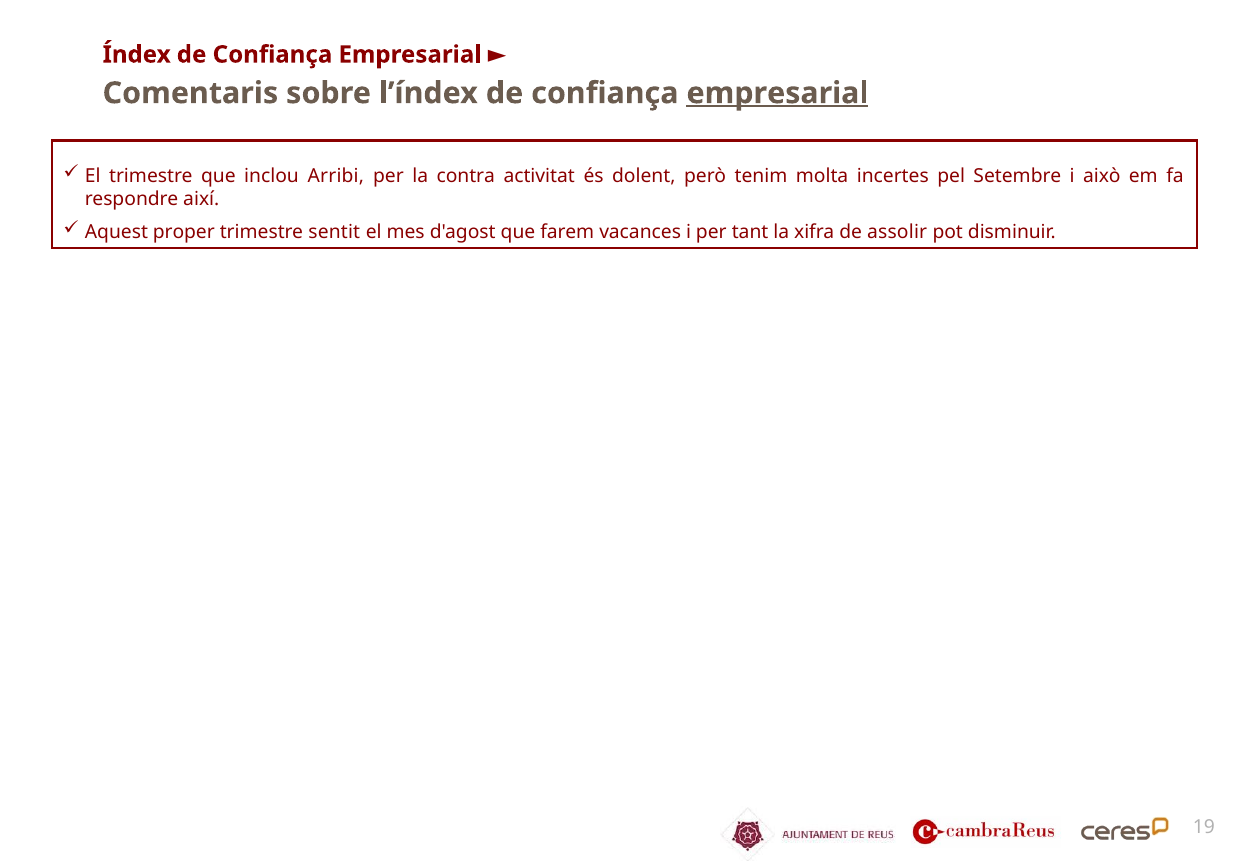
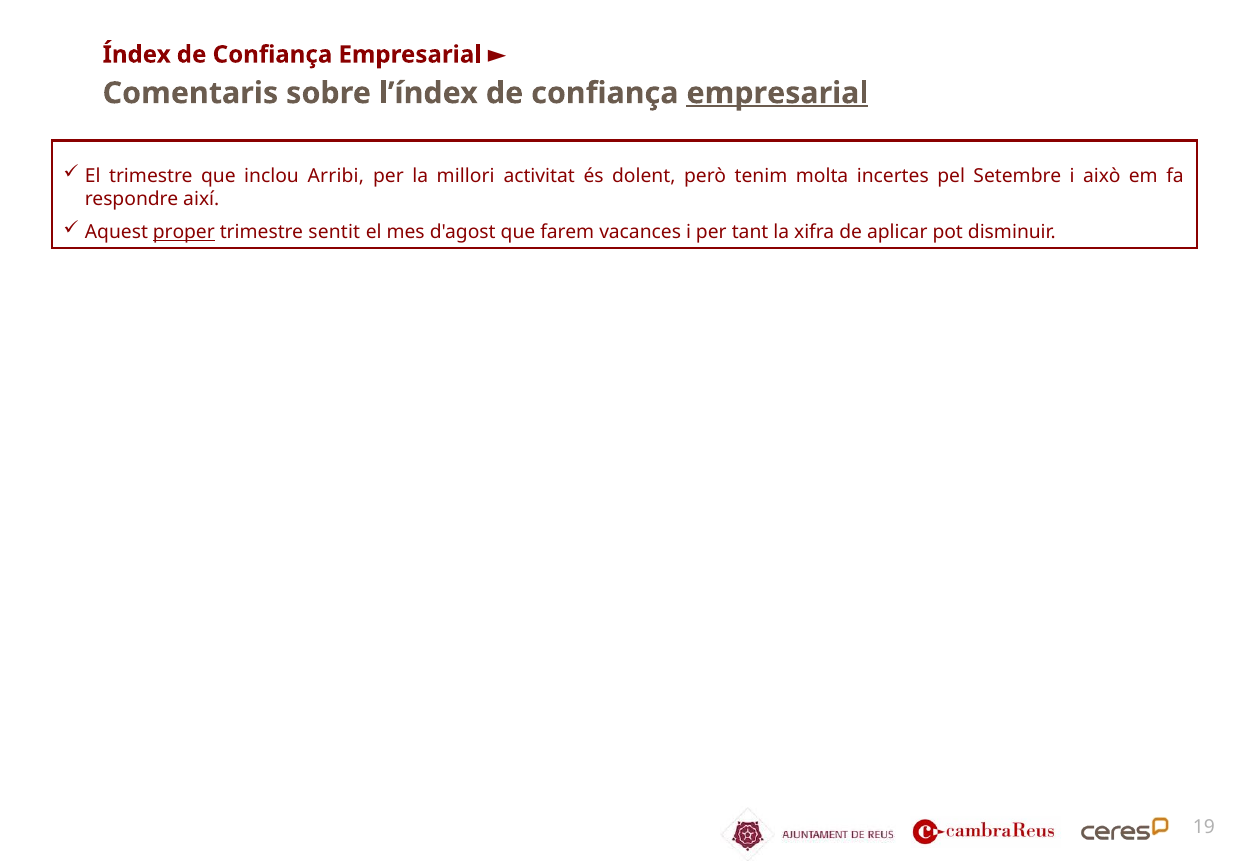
contra: contra -> millori
proper underline: none -> present
assolir: assolir -> aplicar
